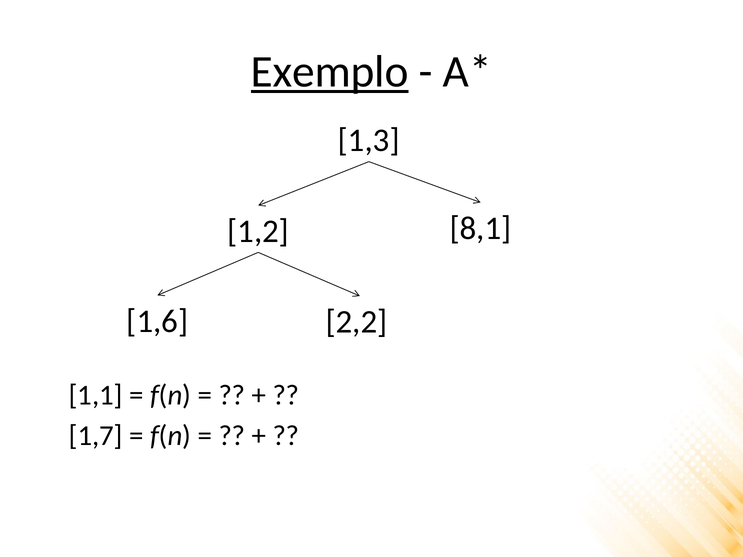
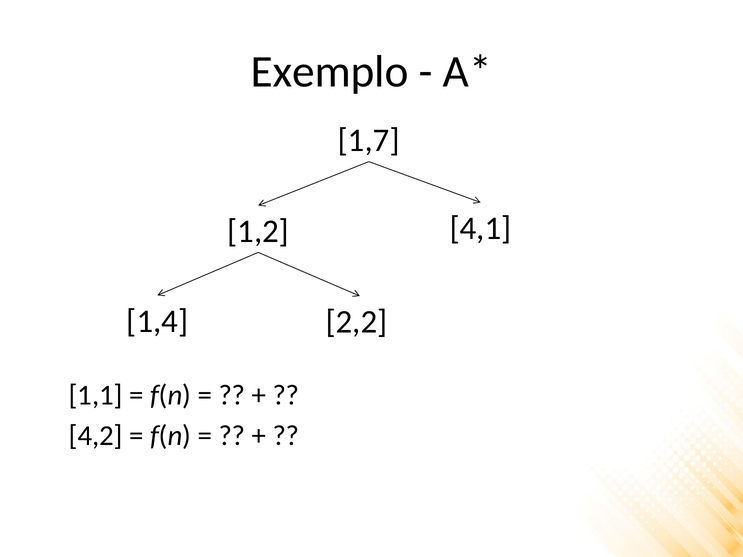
Exemplo underline: present -> none
1,3: 1,3 -> 1,7
8,1: 8,1 -> 4,1
1,6: 1,6 -> 1,4
1,7: 1,7 -> 4,2
